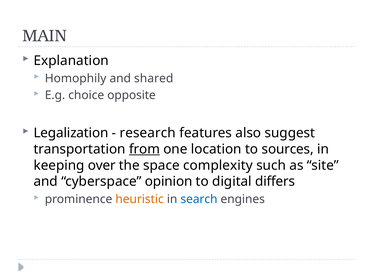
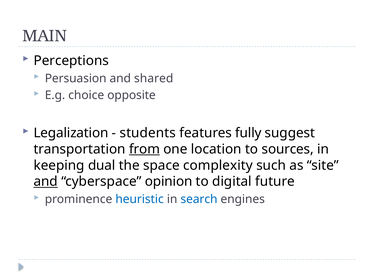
Explanation: Explanation -> Perceptions
Homophily: Homophily -> Persuasion
research: research -> students
also: also -> fully
over: over -> dual
and at (46, 182) underline: none -> present
differs: differs -> future
heuristic colour: orange -> blue
